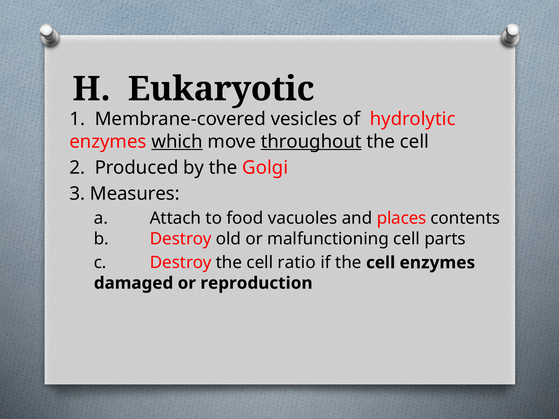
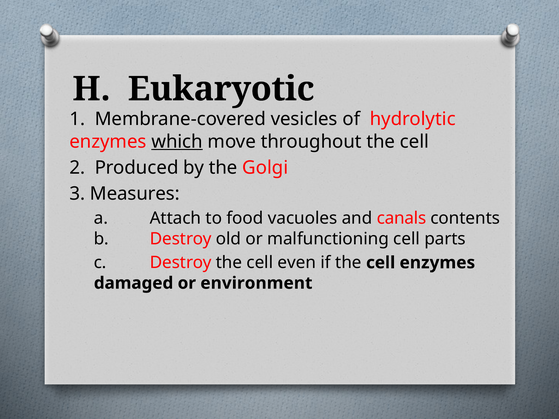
throughout underline: present -> none
places: places -> canals
ratio: ratio -> even
reproduction: reproduction -> environment
